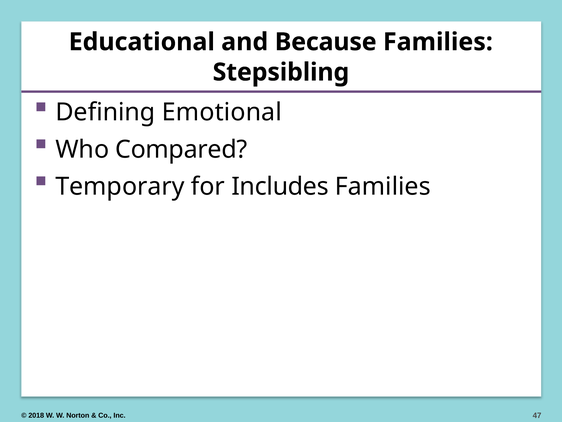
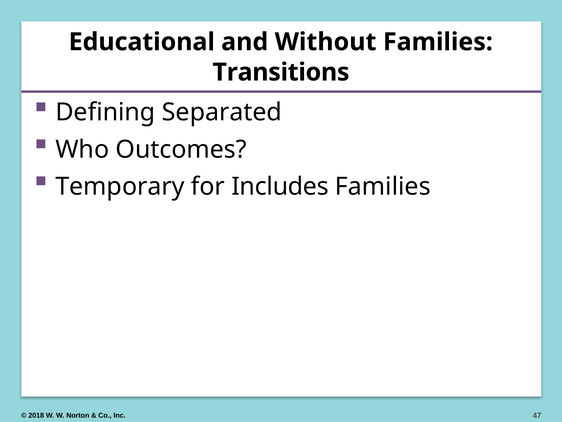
Because: Because -> Without
Stepsibling: Stepsibling -> Transitions
Emotional: Emotional -> Separated
Compared: Compared -> Outcomes
